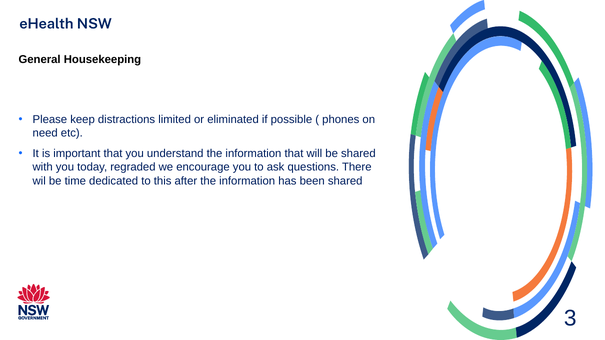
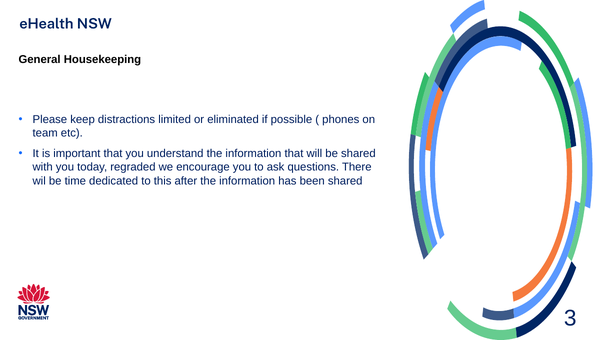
need: need -> team
